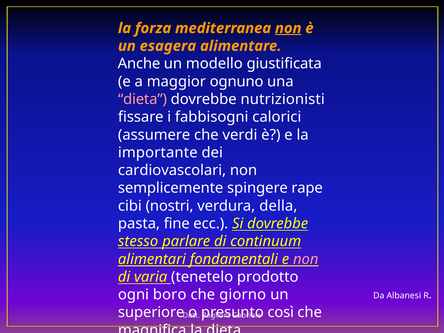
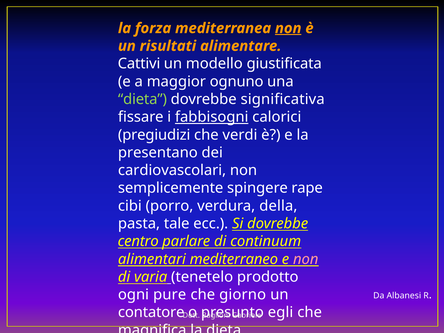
esagera: esagera -> risultati
Anche: Anche -> Cattivi
dieta at (142, 99) colour: pink -> light green
nutrizionisti: nutrizionisti -> significativa
fabbisogni underline: none -> present
assumere: assumere -> pregiudizi
importante: importante -> presentano
nostri: nostri -> porro
fine: fine -> tale
stesso: stesso -> centro
fondamentali: fondamentali -> mediterraneo
boro: boro -> pure
superiore: superiore -> contatore
così: così -> egli
